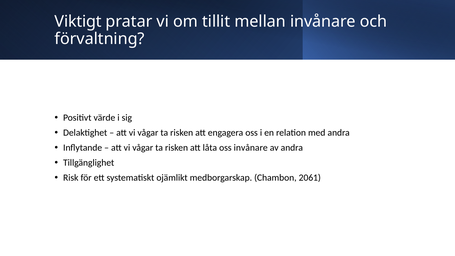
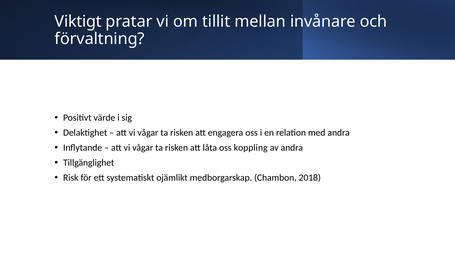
oss invånare: invånare -> koppling
2061: 2061 -> 2018
